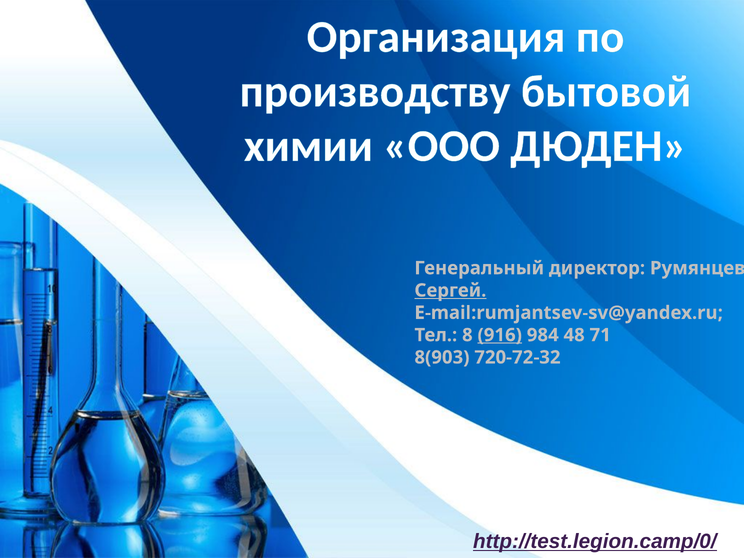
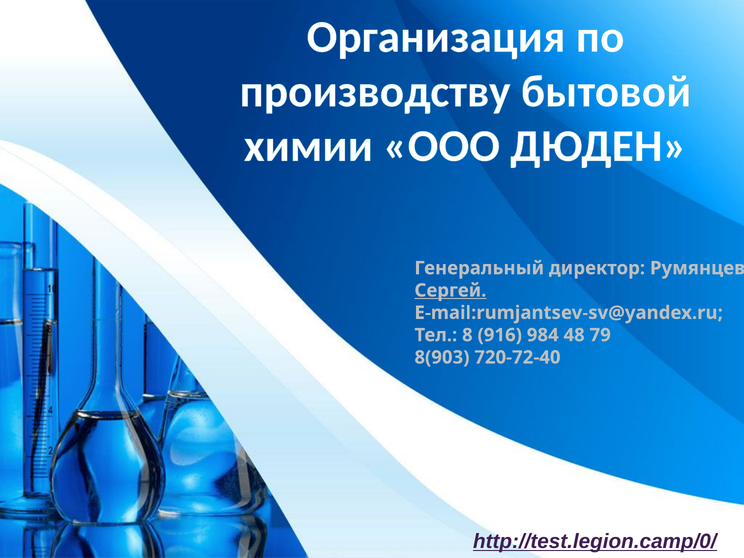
916 underline: present -> none
71: 71 -> 79
720-72-32: 720-72-32 -> 720-72-40
